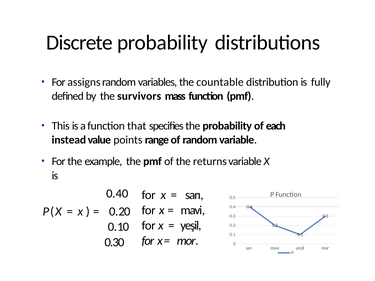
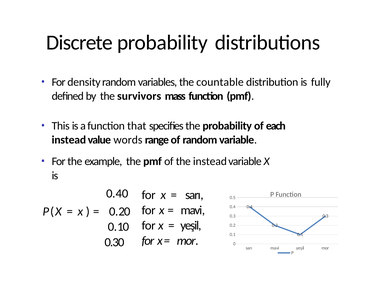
assigns: assigns -> density
points: points -> words
the returns: returns -> instead
